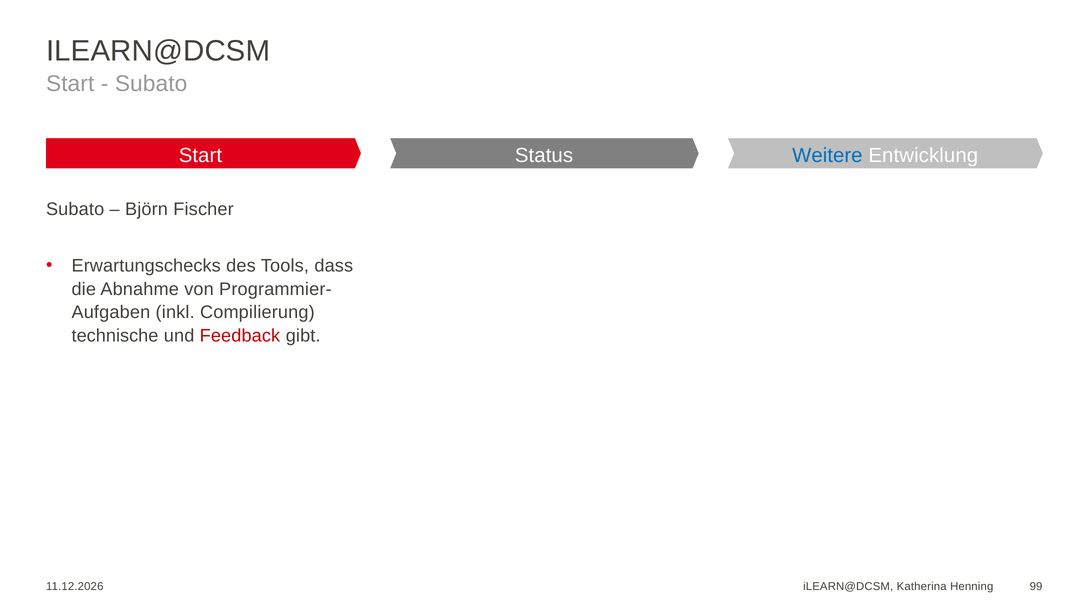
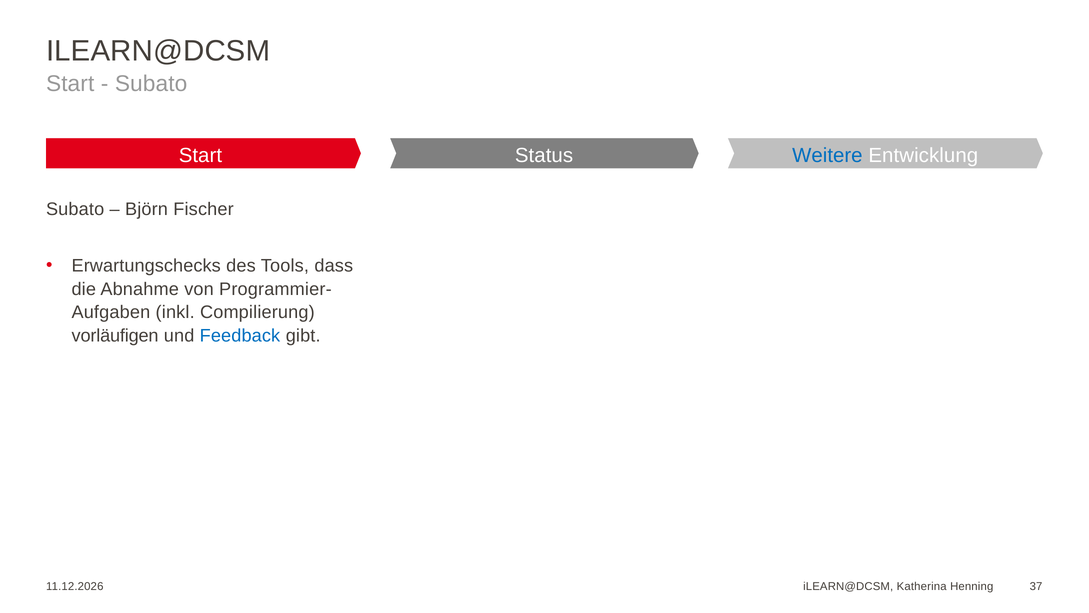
technische: technische -> vorläufigen
Feedback colour: red -> blue
99: 99 -> 37
